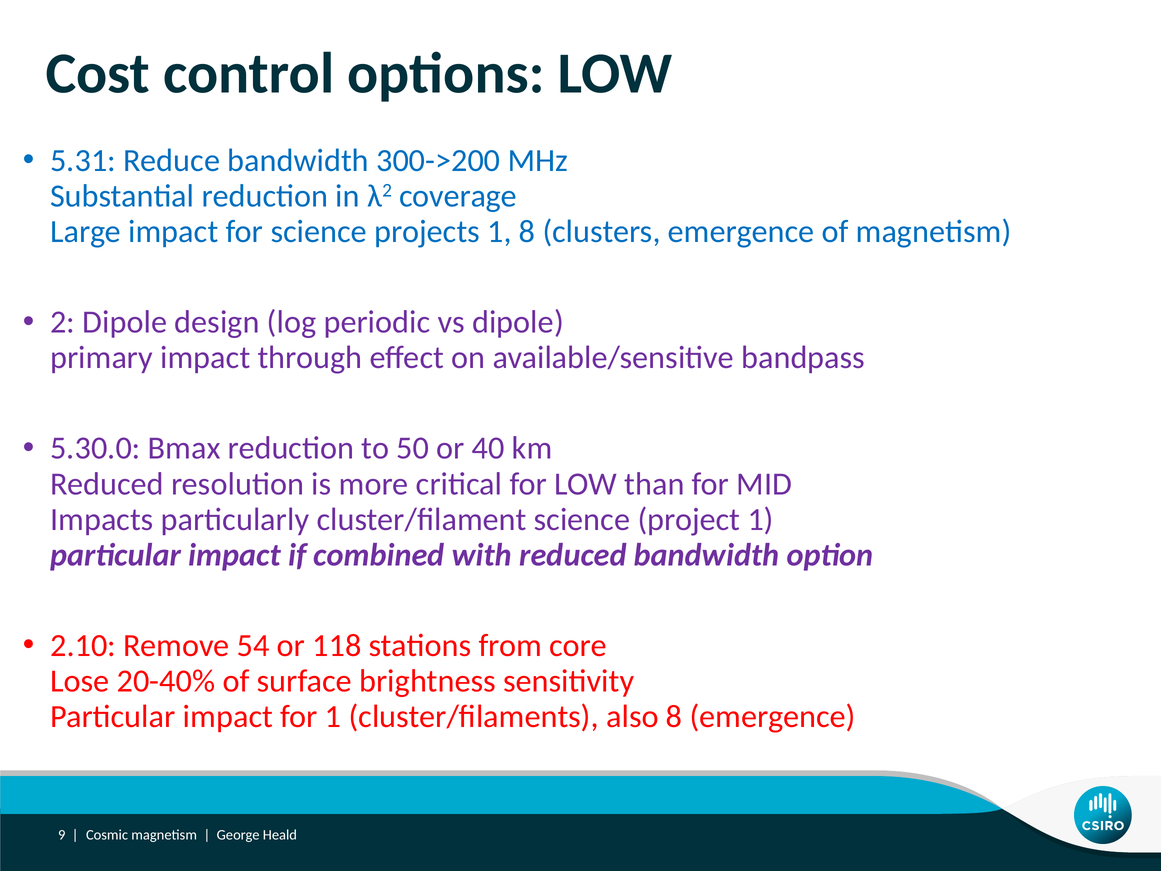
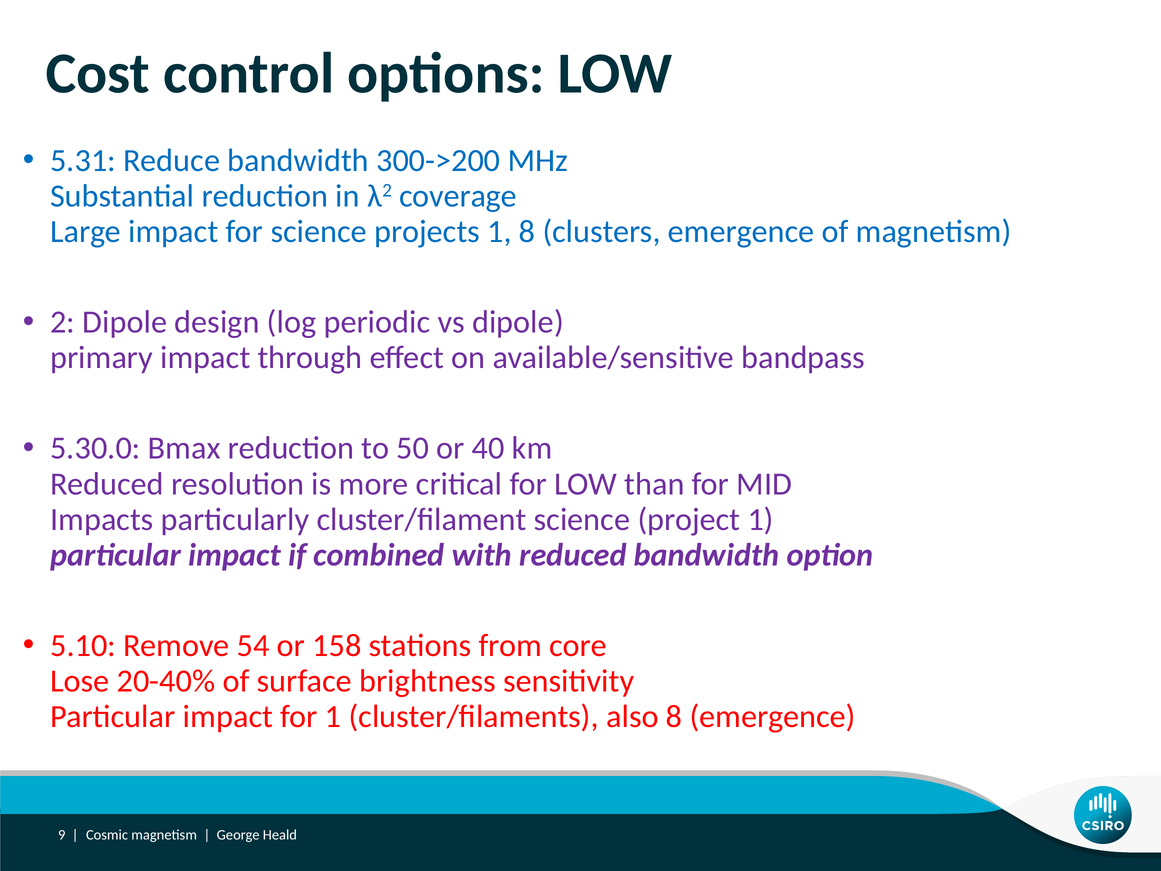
2.10: 2.10 -> 5.10
118: 118 -> 158
